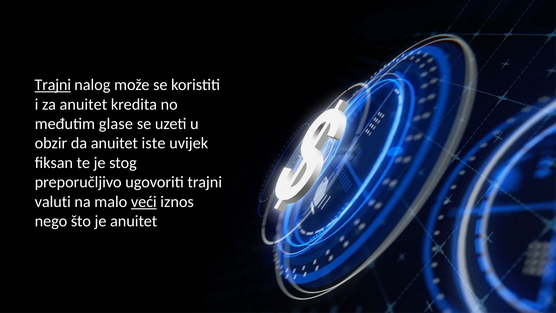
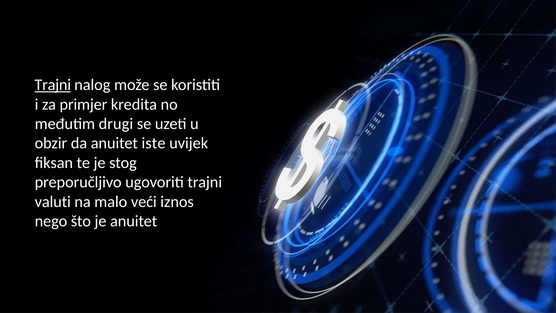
za anuitet: anuitet -> primjer
glase: glase -> drugi
veći underline: present -> none
